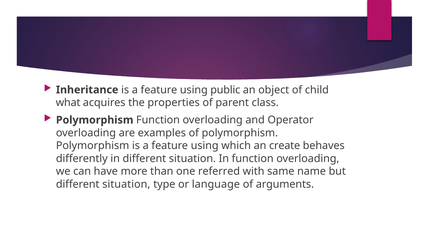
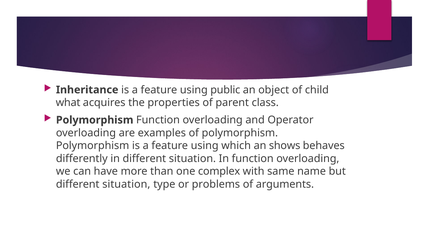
create: create -> shows
referred: referred -> complex
language: language -> problems
